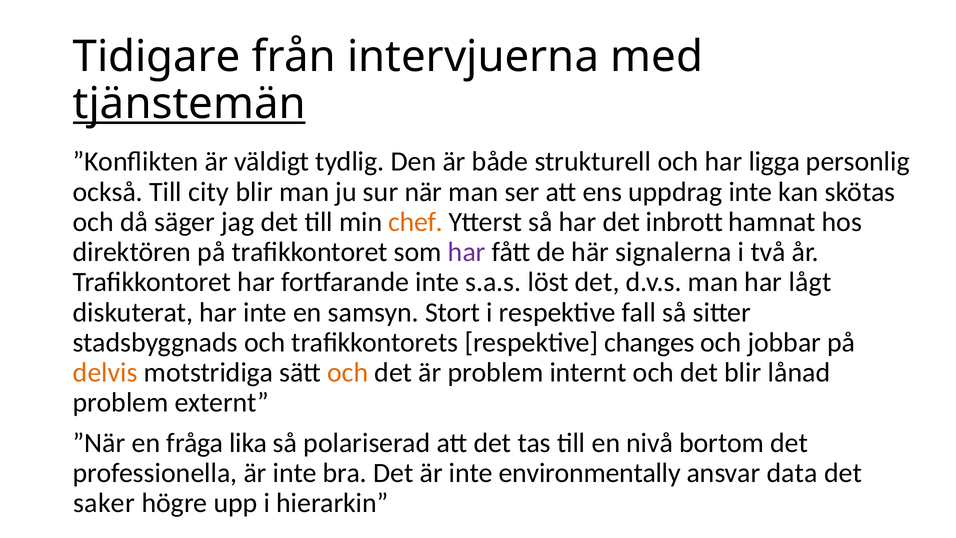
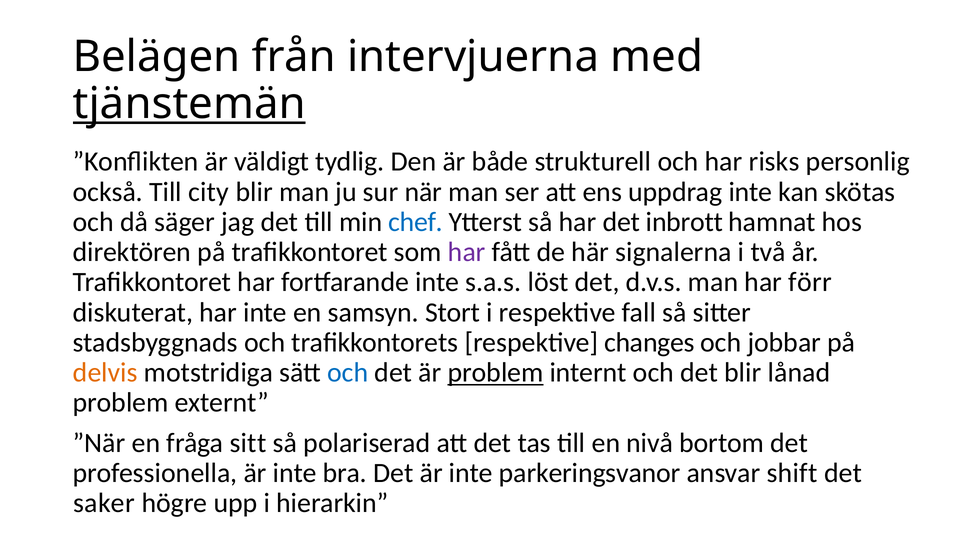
Tidigare: Tidigare -> Belägen
ligga: ligga -> risks
chef colour: orange -> blue
lågt: lågt -> förr
och at (348, 372) colour: orange -> blue
problem at (496, 372) underline: none -> present
lika: lika -> sitt
environmentally: environmentally -> parkeringsvanor
data: data -> shift
